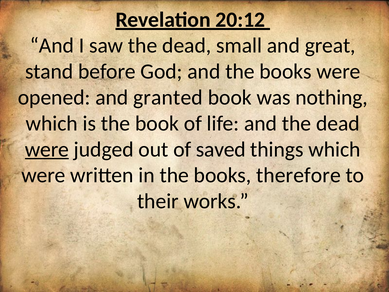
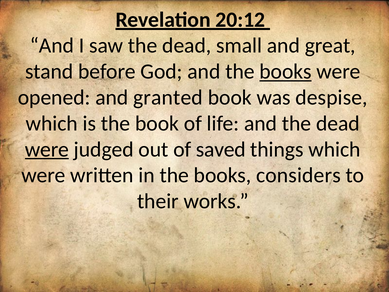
books at (286, 71) underline: none -> present
nothing: nothing -> despise
therefore: therefore -> considers
